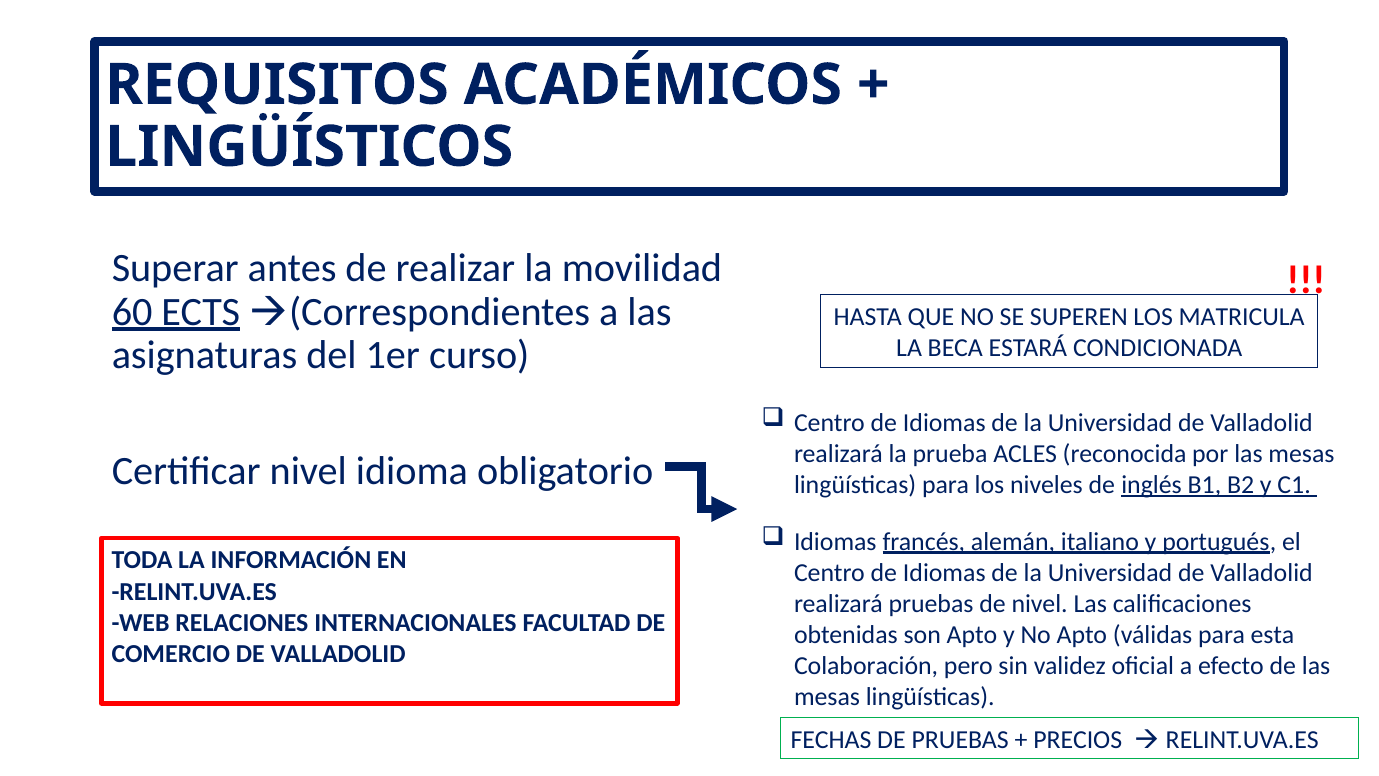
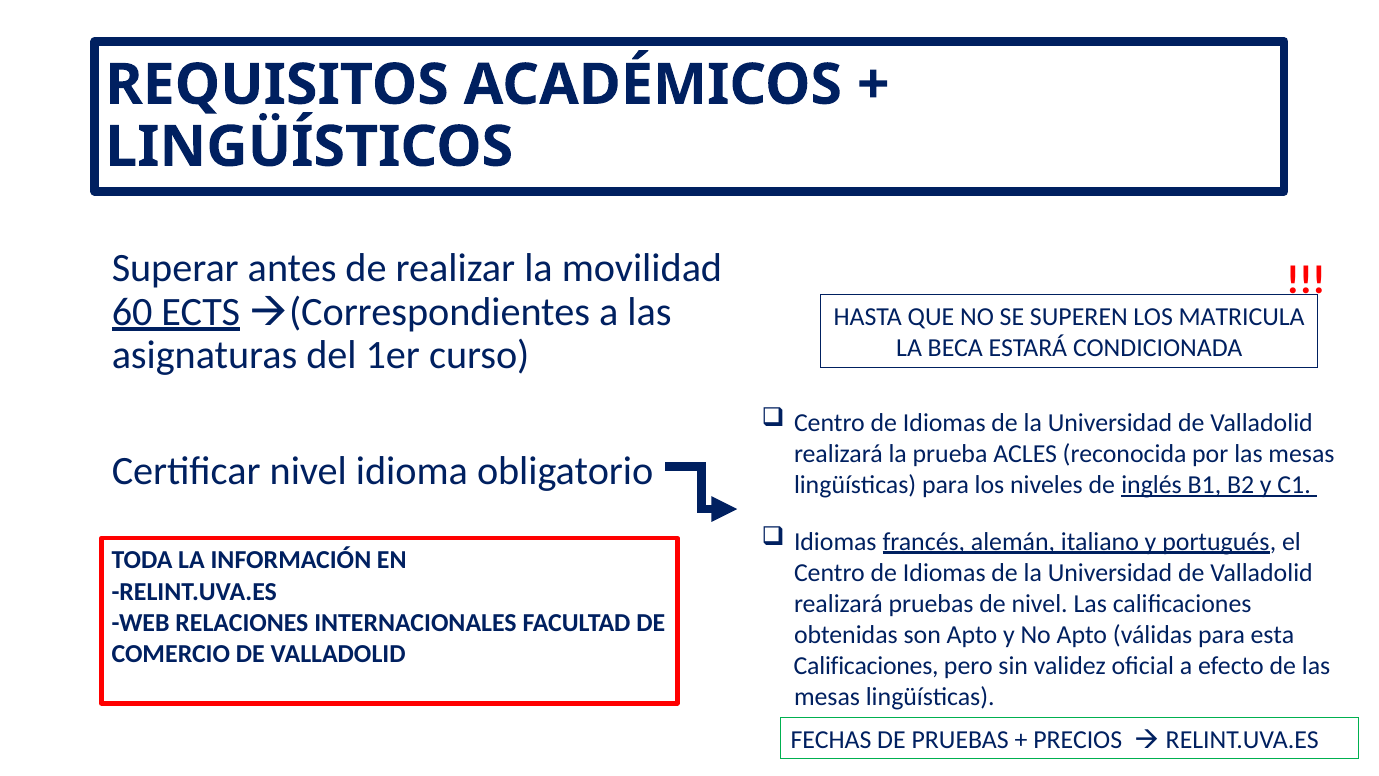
Colaboración at (866, 665): Colaboración -> Calificaciones
